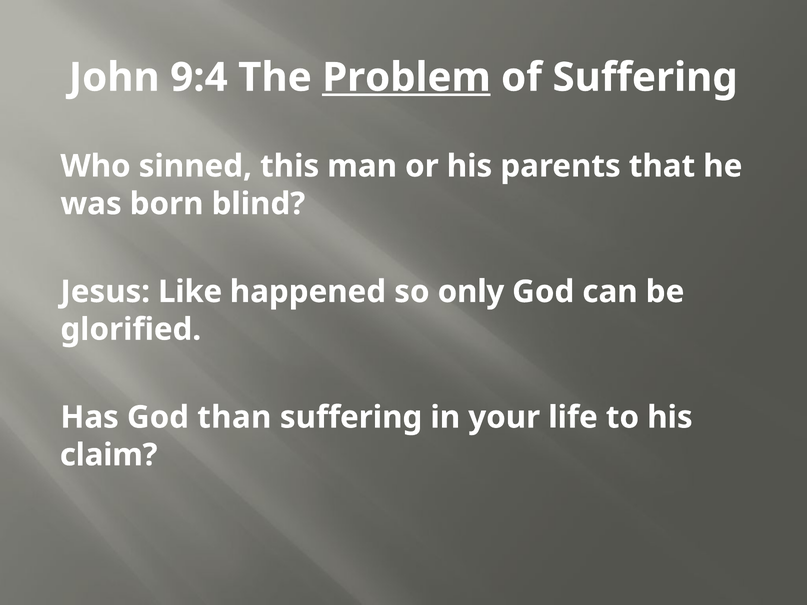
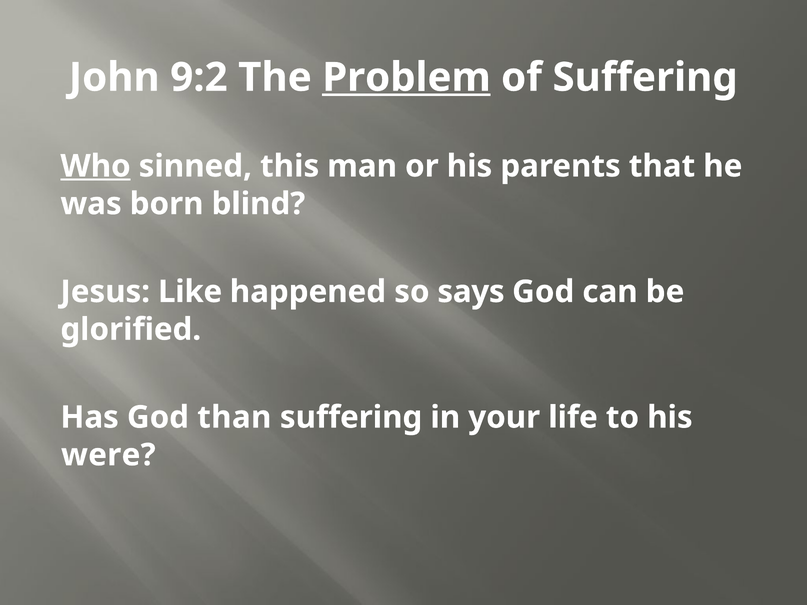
9:4: 9:4 -> 9:2
Who underline: none -> present
only: only -> says
claim: claim -> were
